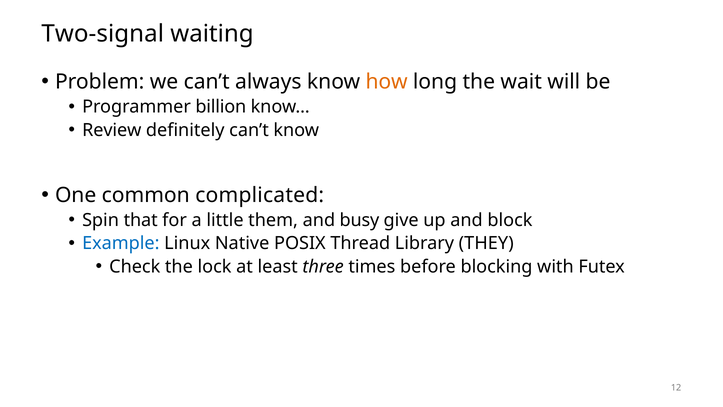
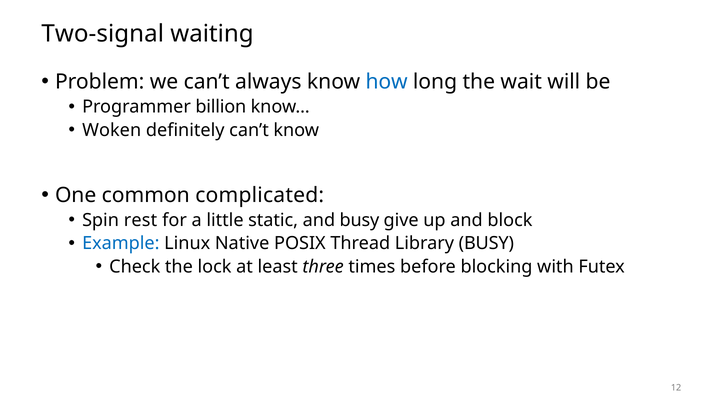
how colour: orange -> blue
Review: Review -> Woken
that: that -> rest
them: them -> static
Library THEY: THEY -> BUSY
